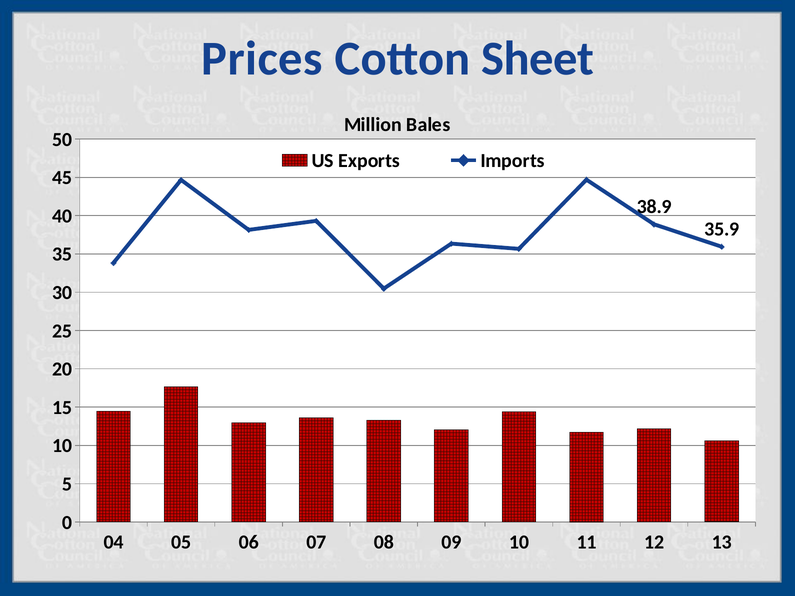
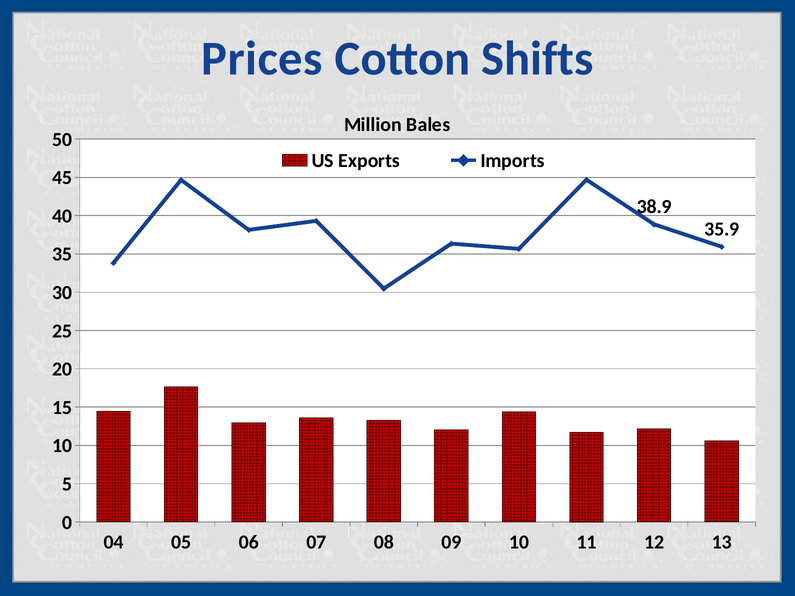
Sheet: Sheet -> Shifts
